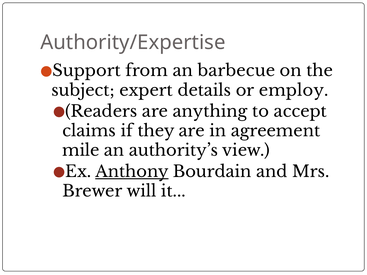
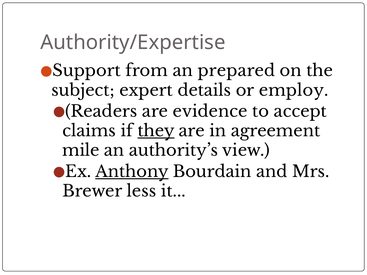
barbecue: barbecue -> prepared
anything: anything -> evidence
they underline: none -> present
will: will -> less
